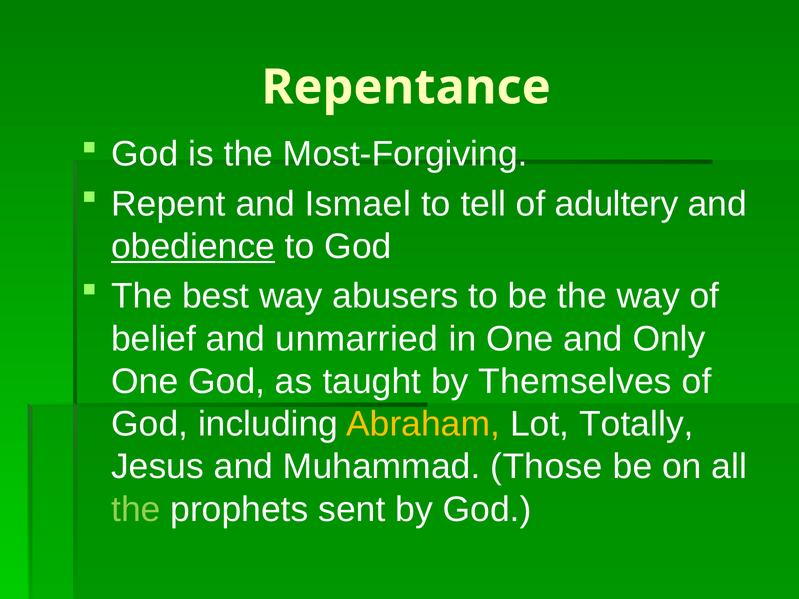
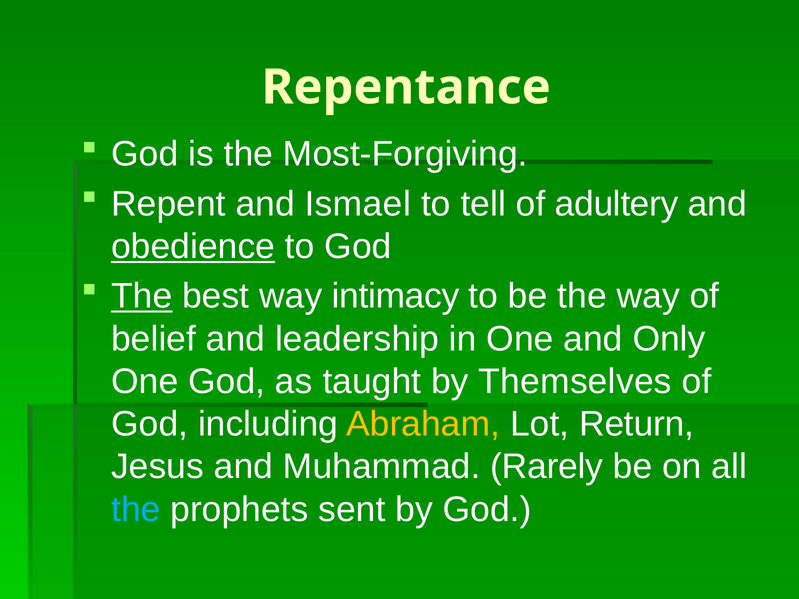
The at (142, 296) underline: none -> present
abusers: abusers -> intimacy
unmarried: unmarried -> leadership
Totally: Totally -> Return
Those: Those -> Rarely
the at (136, 510) colour: light green -> light blue
